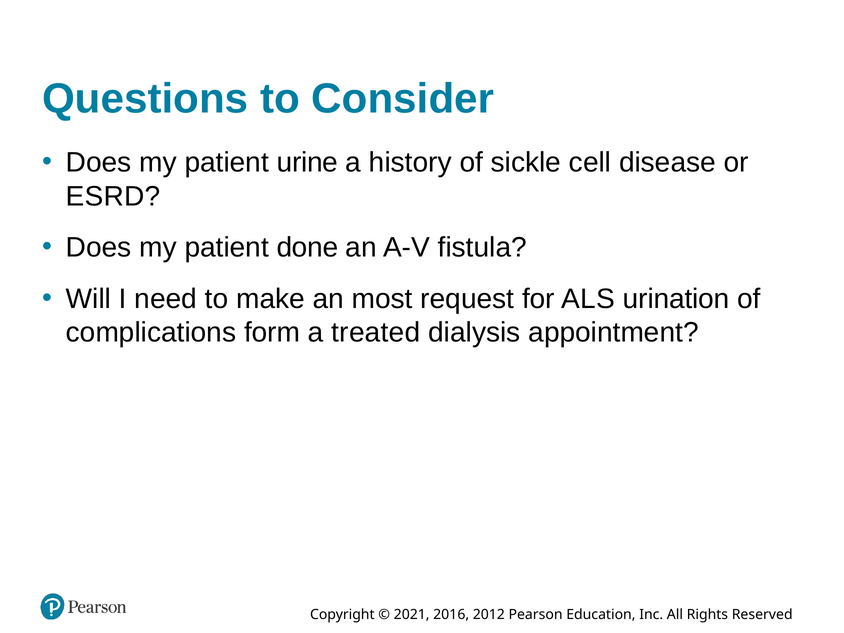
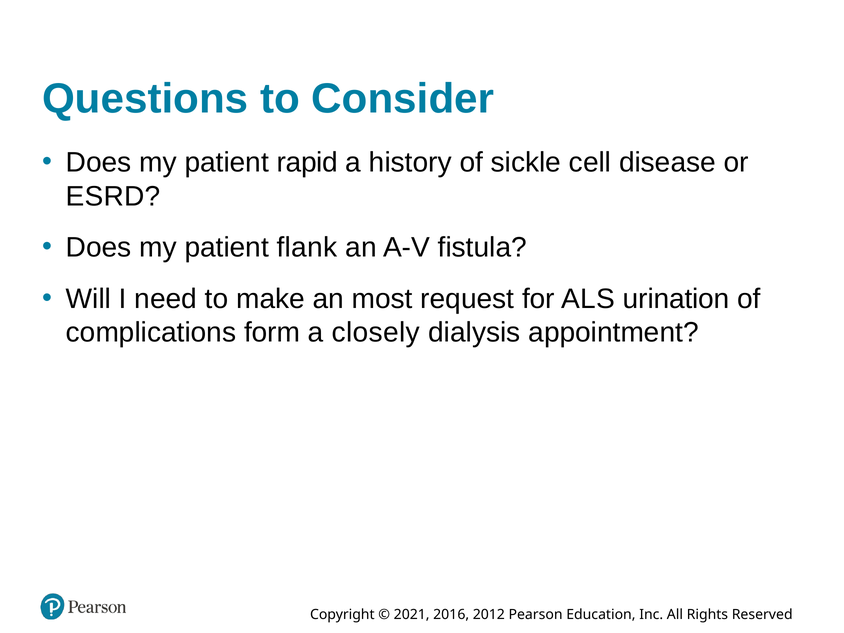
urine: urine -> rapid
done: done -> flank
treated: treated -> closely
